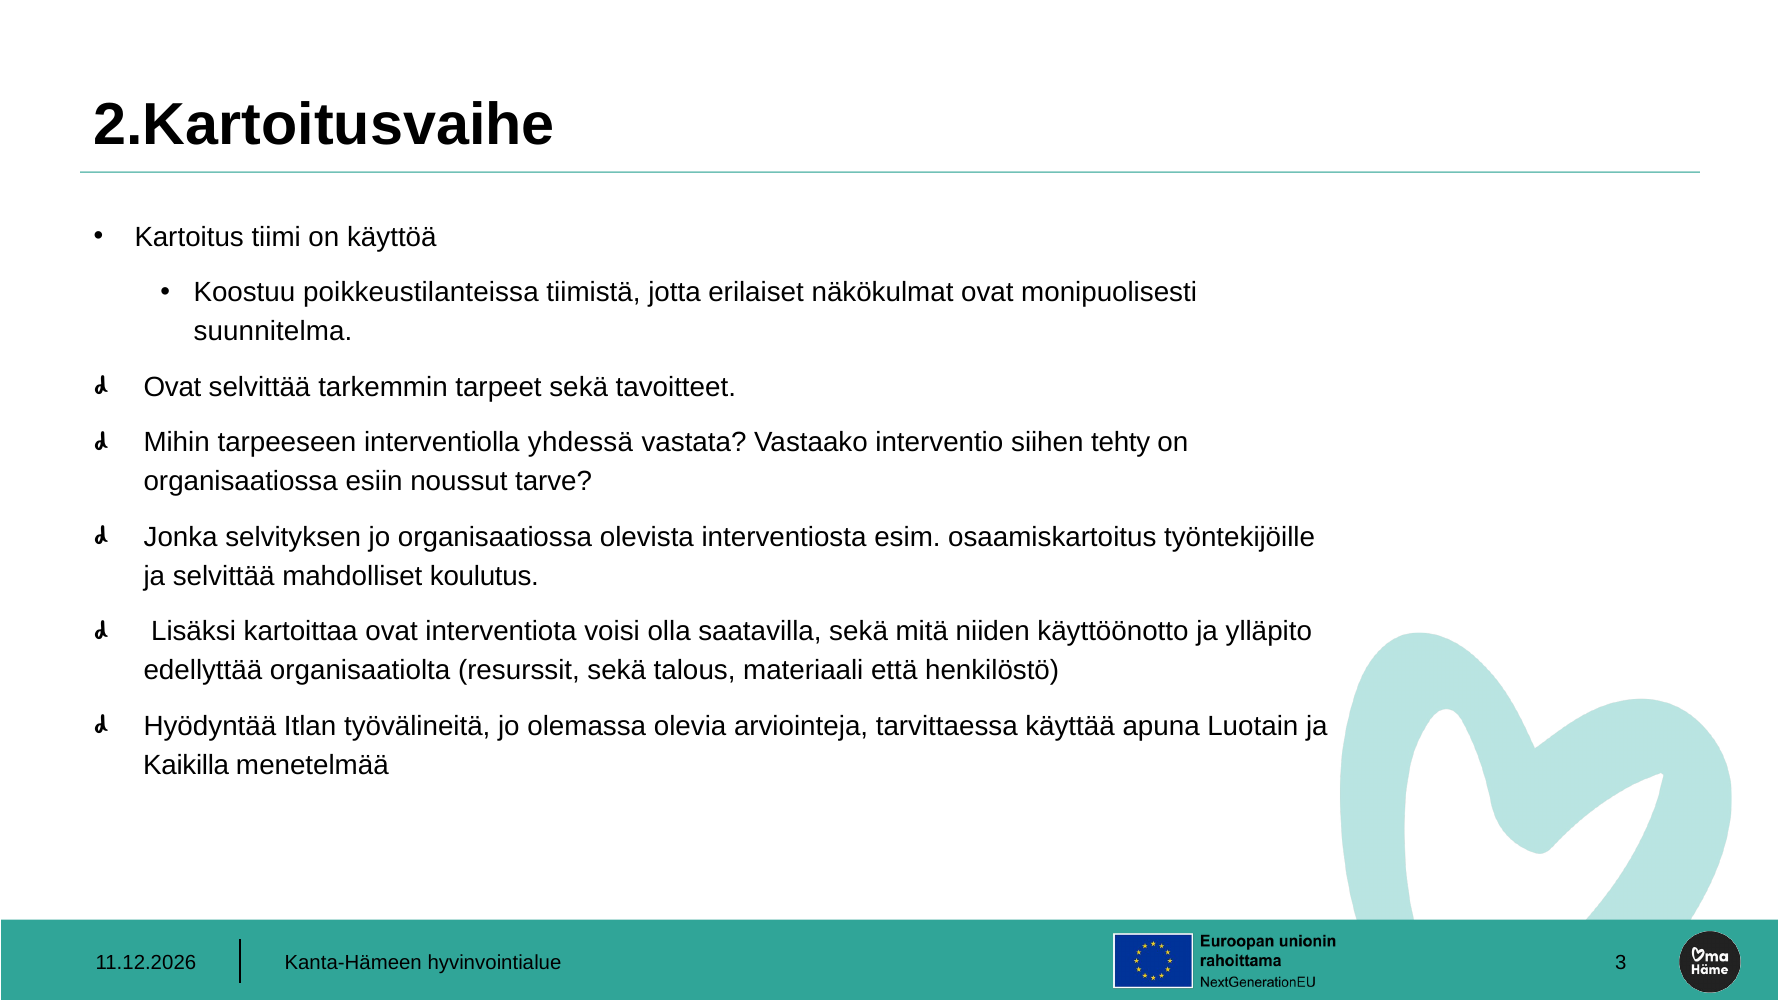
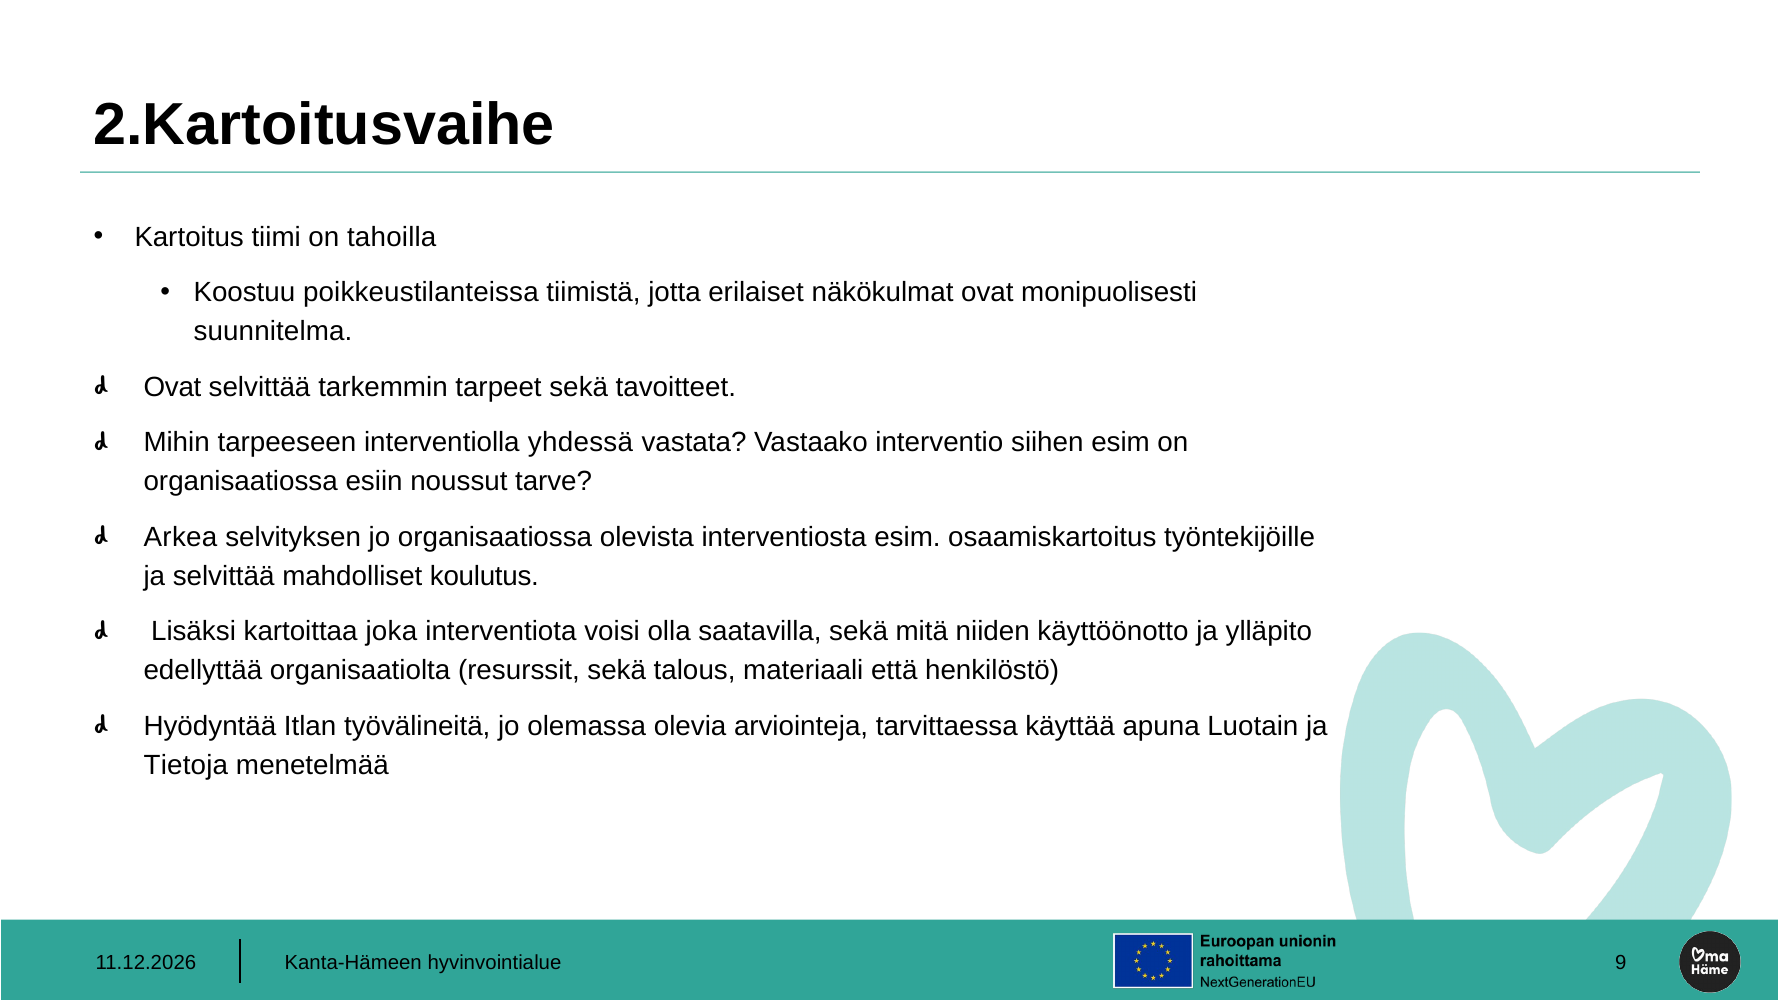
käyttöä: käyttöä -> tahoilla
siihen tehty: tehty -> esim
Jonka: Jonka -> Arkea
kartoittaa ovat: ovat -> joka
Kaikilla: Kaikilla -> Tietoja
3: 3 -> 9
